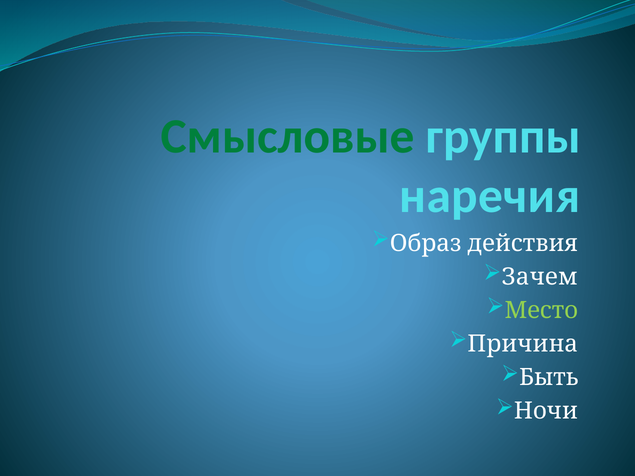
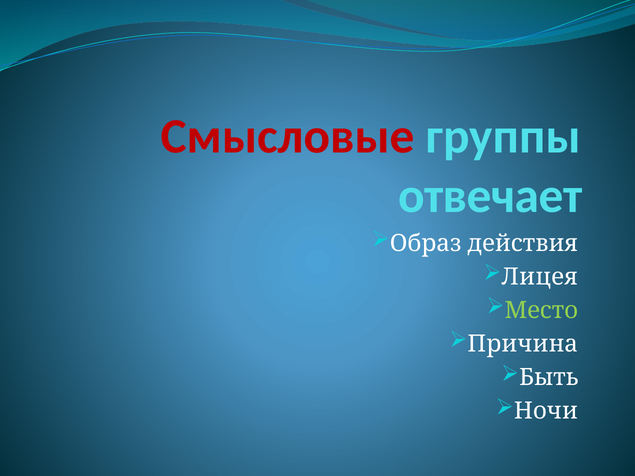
Смысловые colour: green -> red
наречия: наречия -> отвечает
Зачем: Зачем -> Лицея
